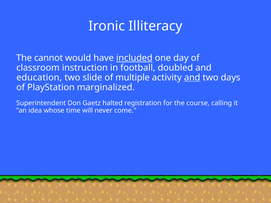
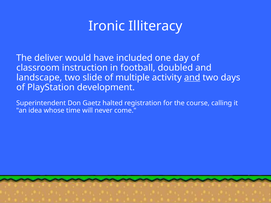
cannot: cannot -> deliver
included underline: present -> none
education: education -> landscape
marginalized: marginalized -> development
